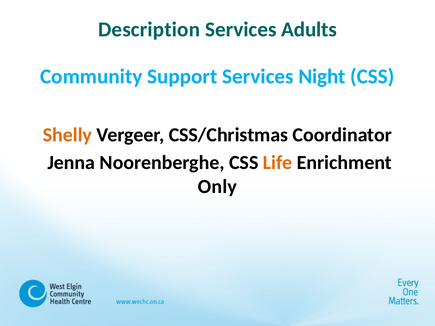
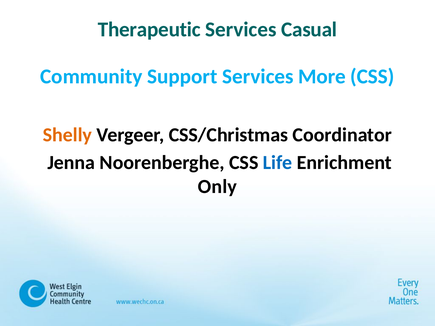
Description: Description -> Therapeutic
Adults: Adults -> Casual
Night: Night -> More
Life colour: orange -> blue
